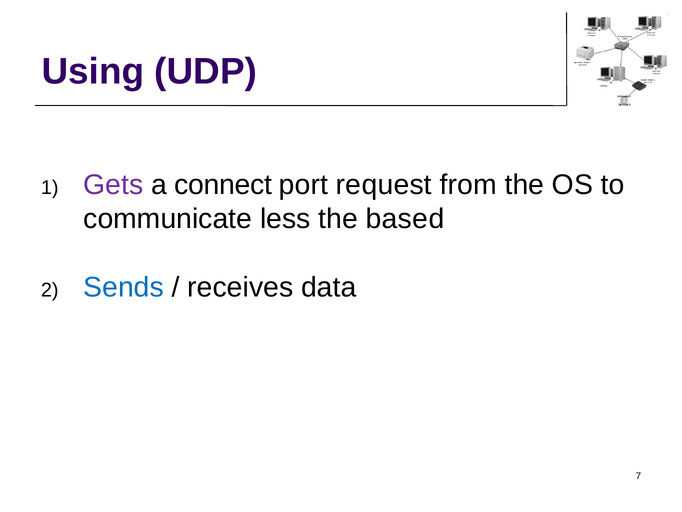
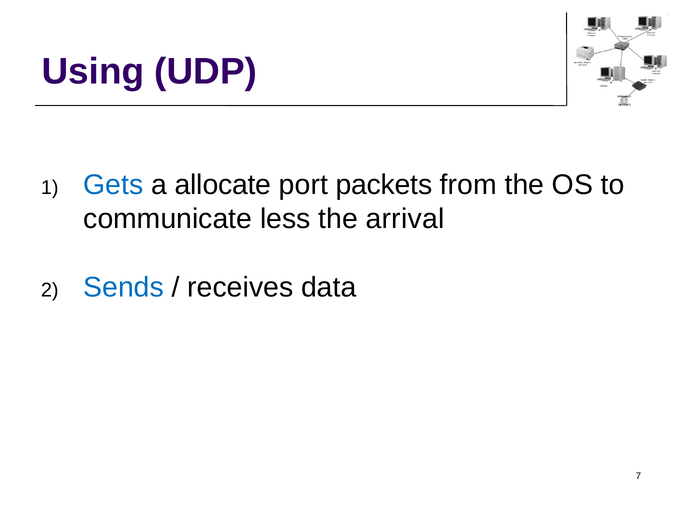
Gets colour: purple -> blue
connect: connect -> allocate
request: request -> packets
based: based -> arrival
